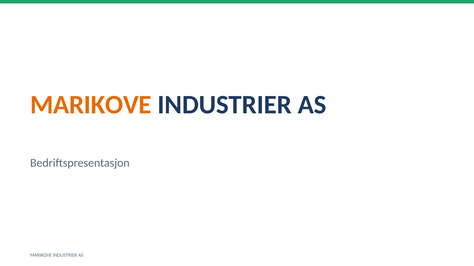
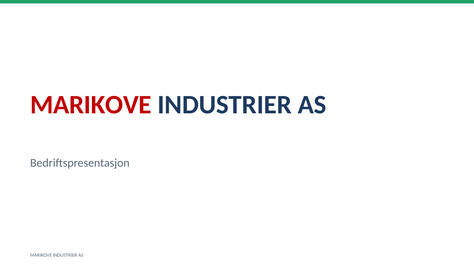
MARIKOVE at (91, 105) colour: orange -> red
